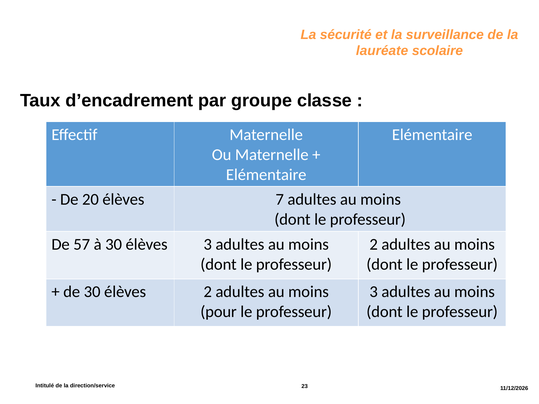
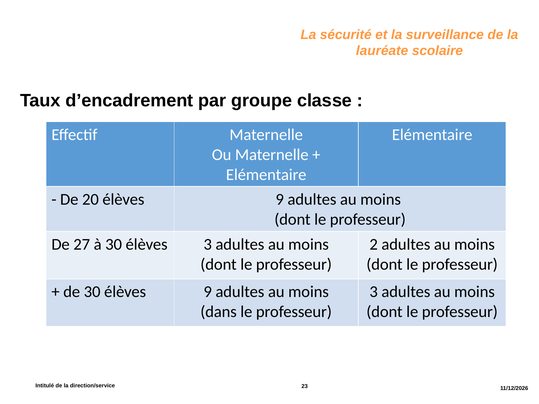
20 élèves 7: 7 -> 9
57: 57 -> 27
30 élèves 2: 2 -> 9
pour: pour -> dans
